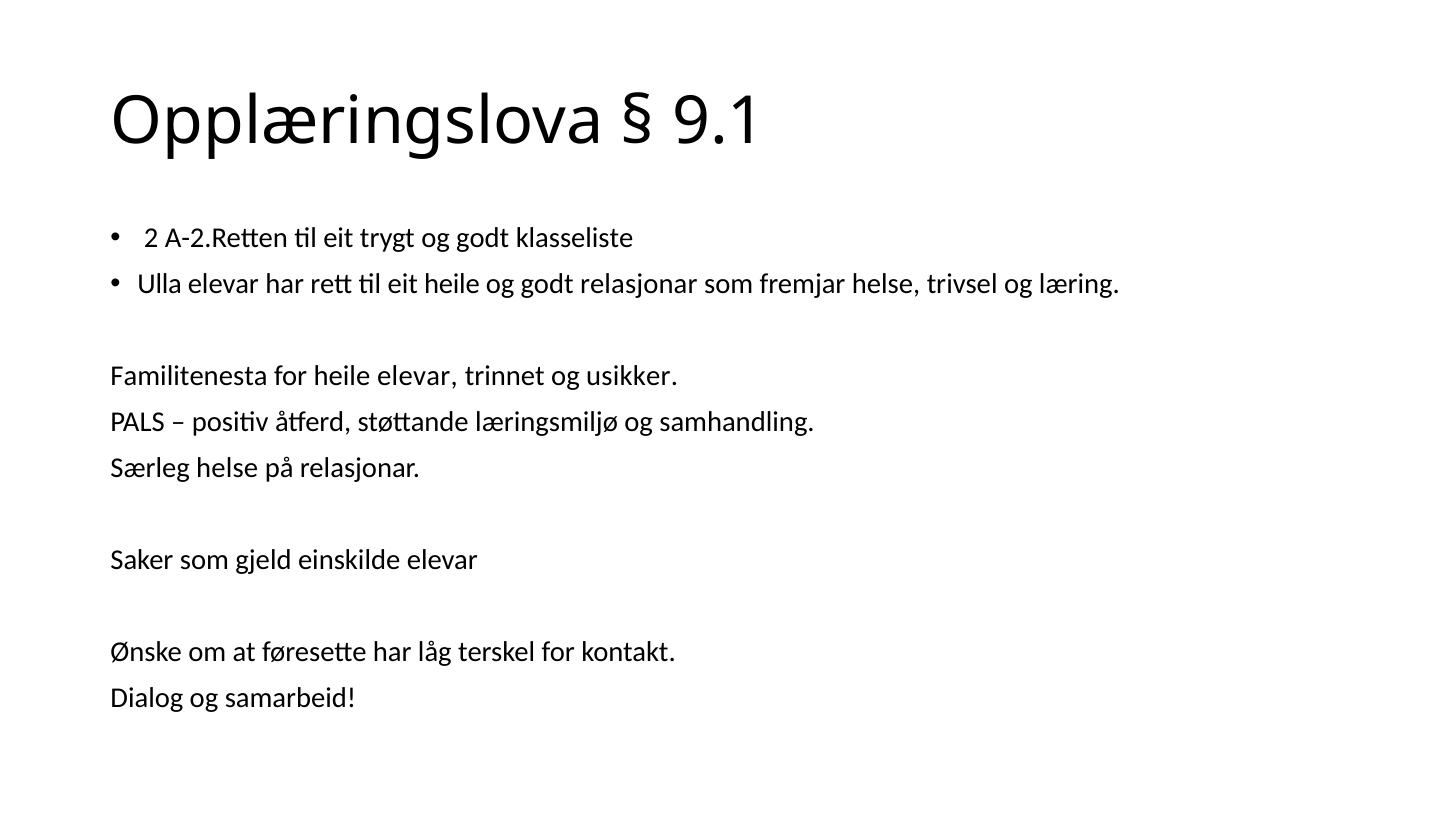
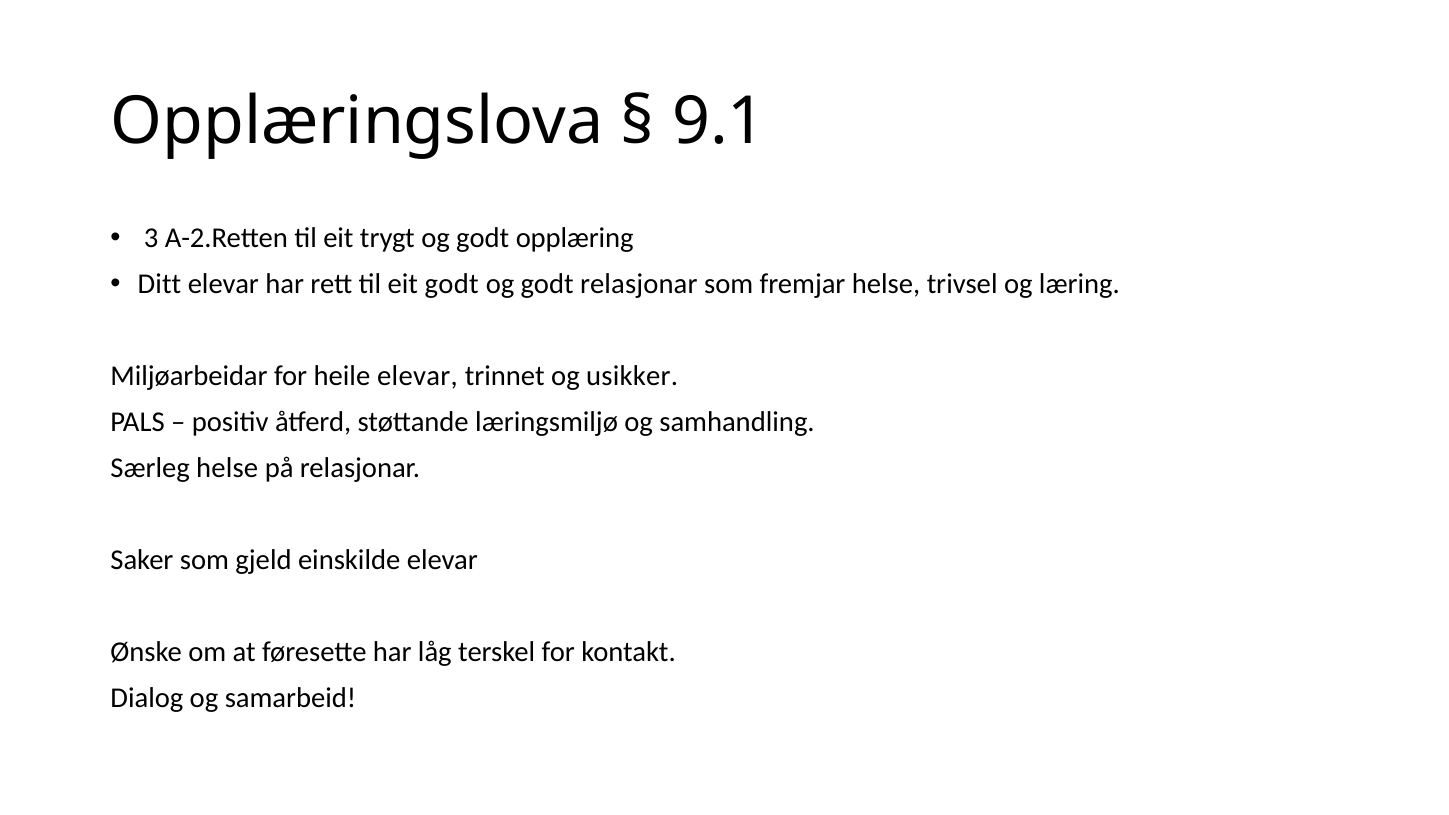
2: 2 -> 3
klasseliste: klasseliste -> opplæring
Ulla: Ulla -> Ditt
eit heile: heile -> godt
Familitenesta: Familitenesta -> Miljøarbeidar
